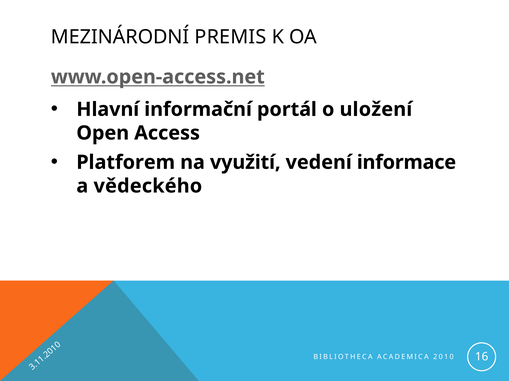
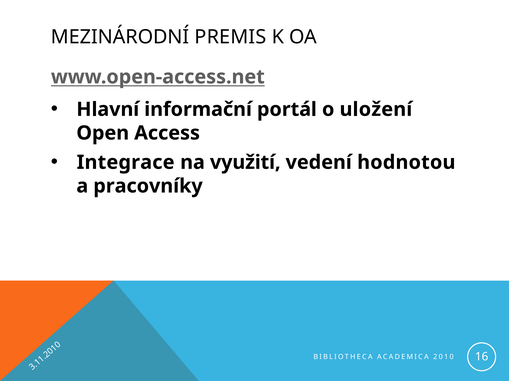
Platforem: Platforem -> Integrace
informace: informace -> hodnotou
vědeckého: vědeckého -> pracovníky
